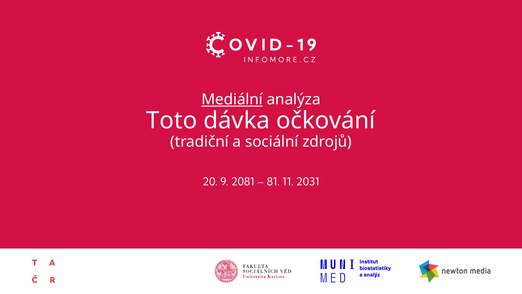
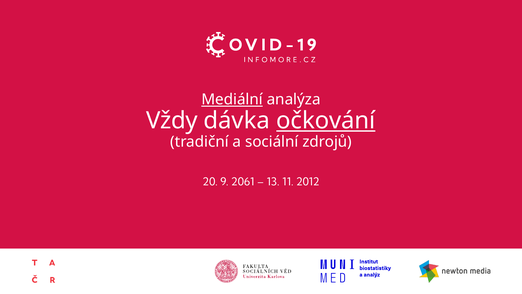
Toto: Toto -> Vždy
očkování underline: none -> present
2081: 2081 -> 2061
81: 81 -> 13
2031: 2031 -> 2012
